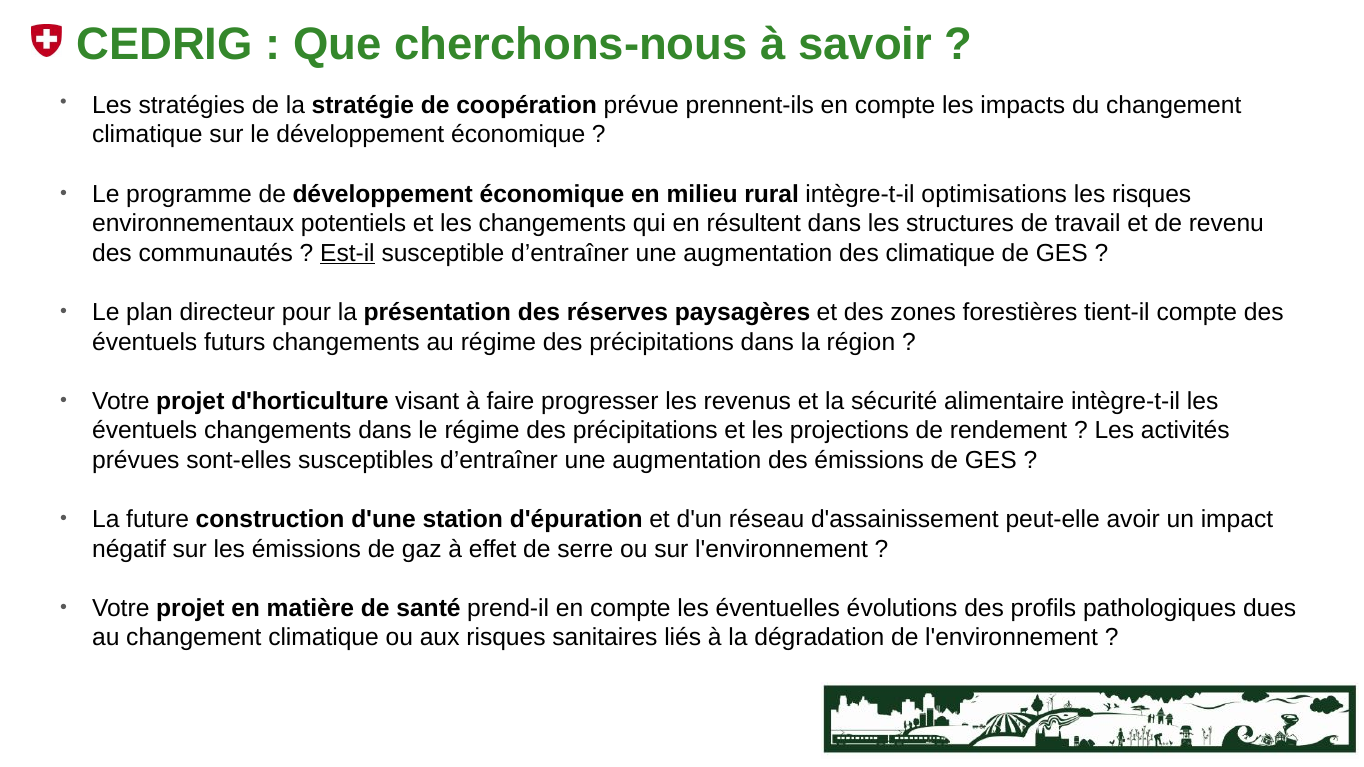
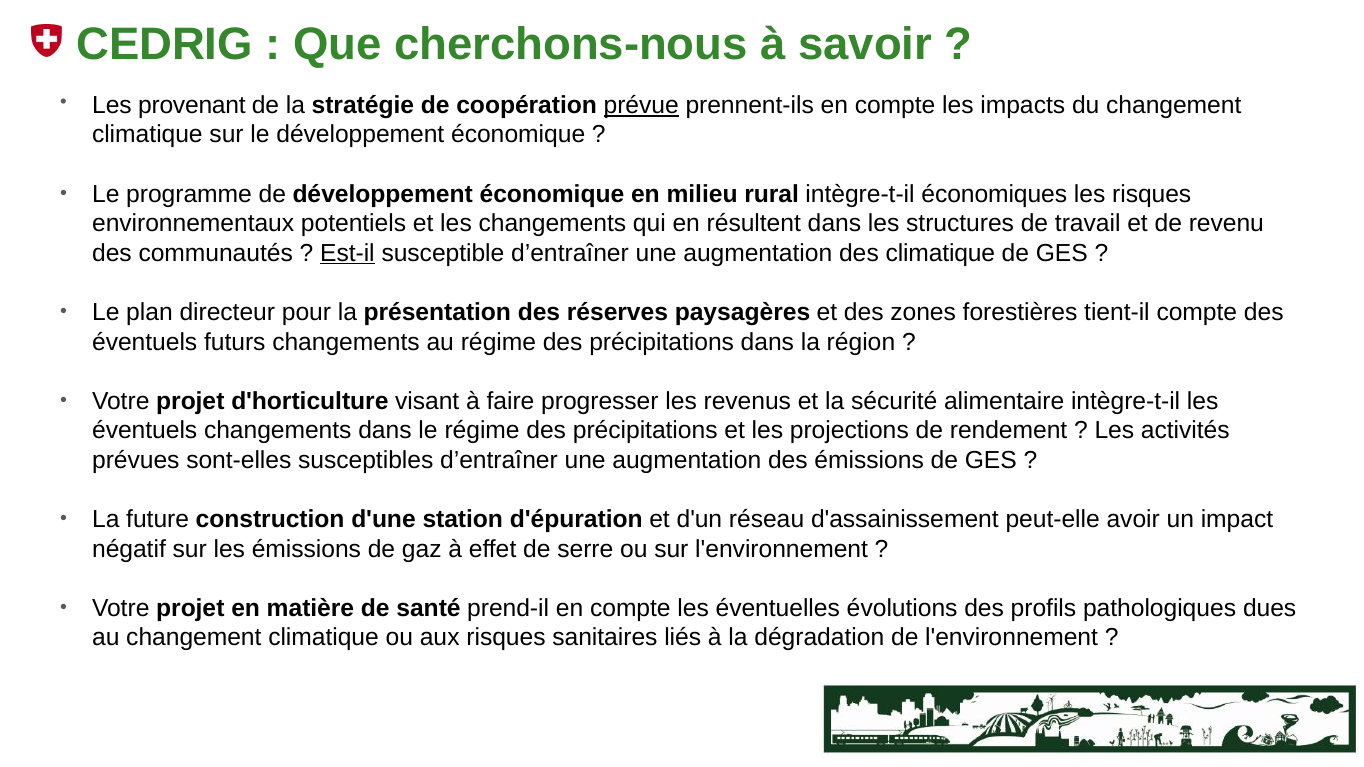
stratégies: stratégies -> provenant
prévue underline: none -> present
optimisations: optimisations -> économiques
